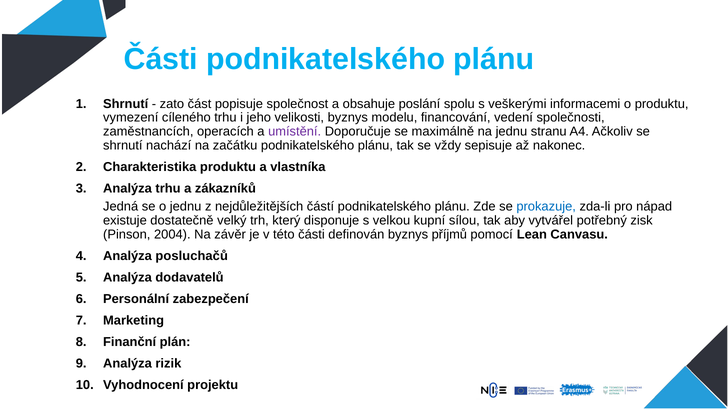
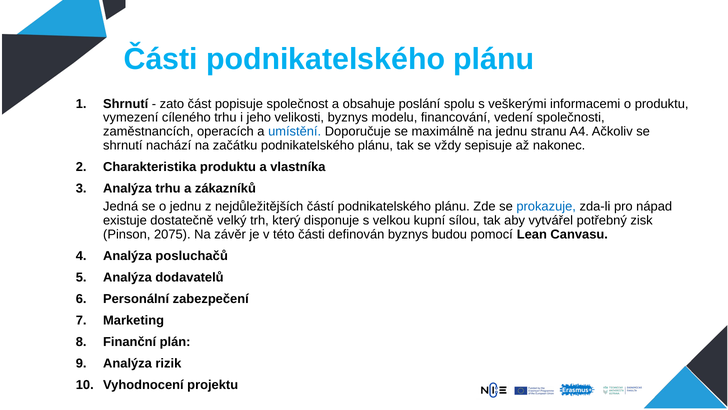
umístění colour: purple -> blue
2004: 2004 -> 2075
příjmů: příjmů -> budou
